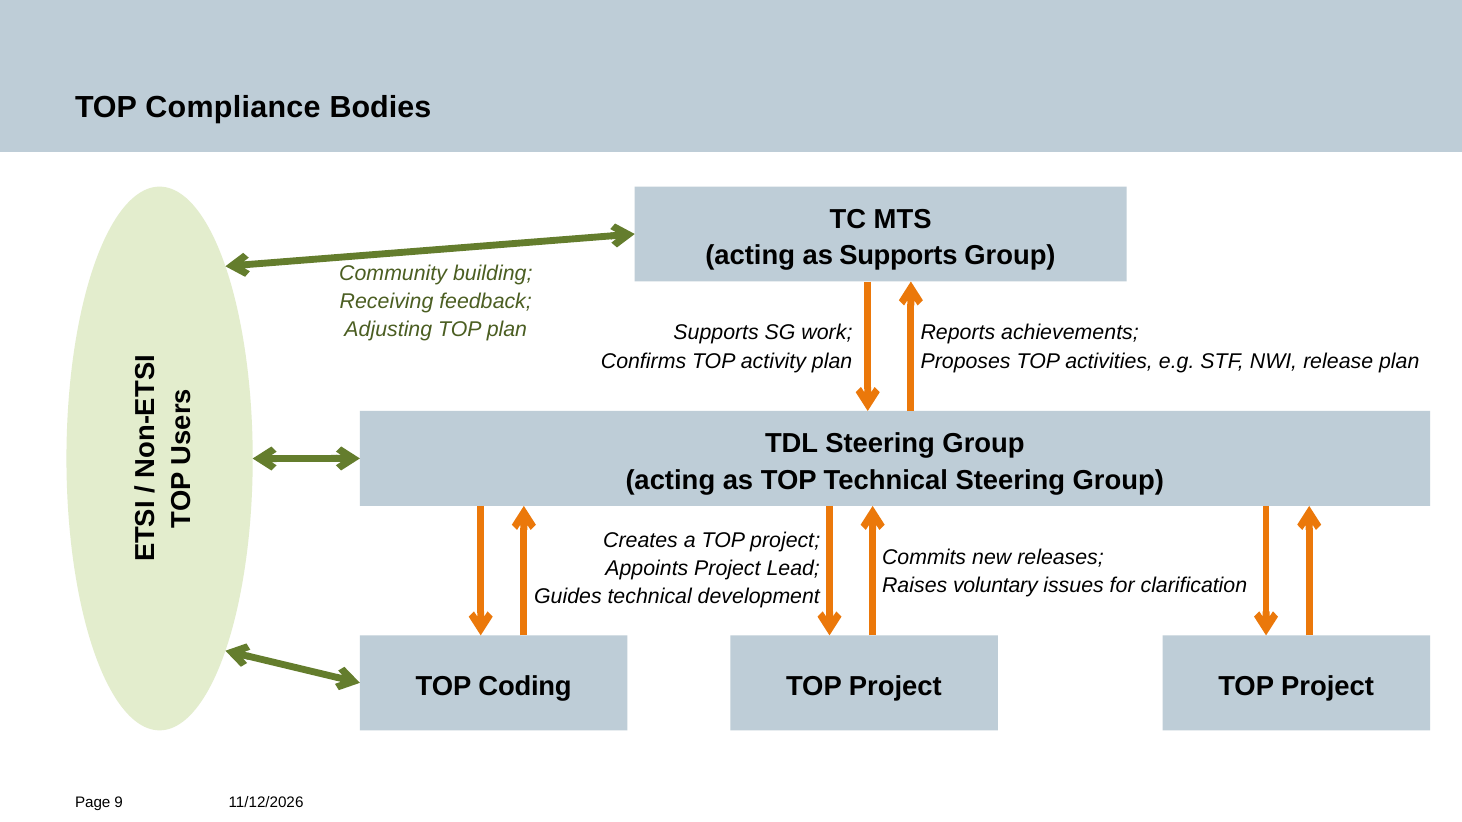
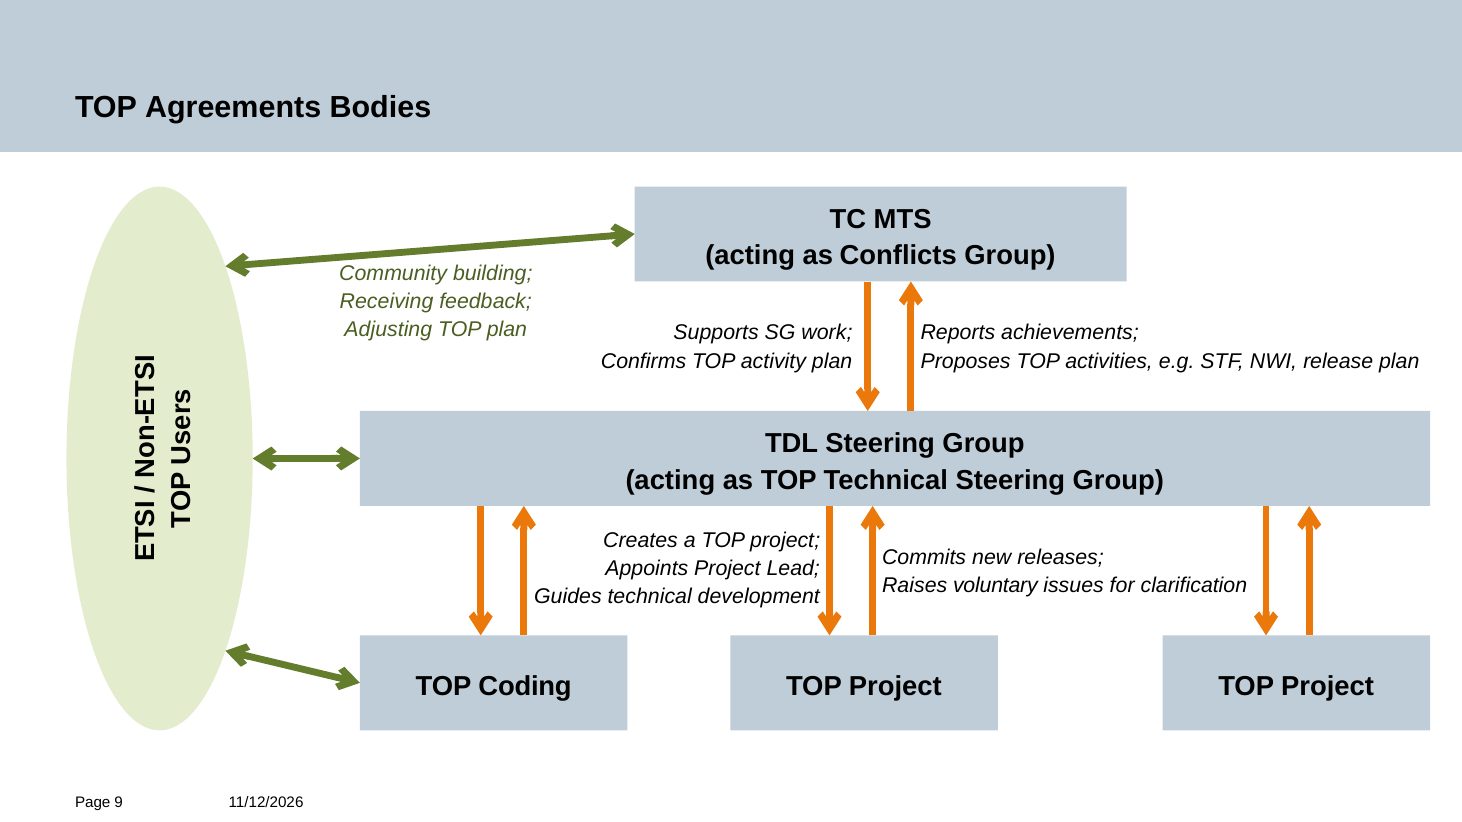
Compliance: Compliance -> Agreements
as Supports: Supports -> Conflicts
